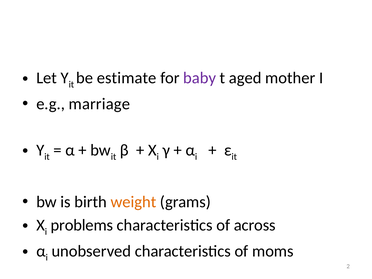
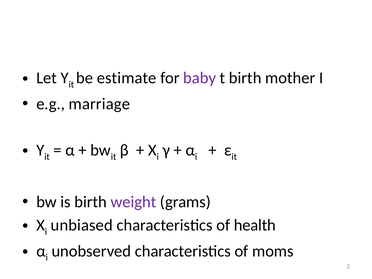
t aged: aged -> birth
weight colour: orange -> purple
problems: problems -> unbiased
across: across -> health
